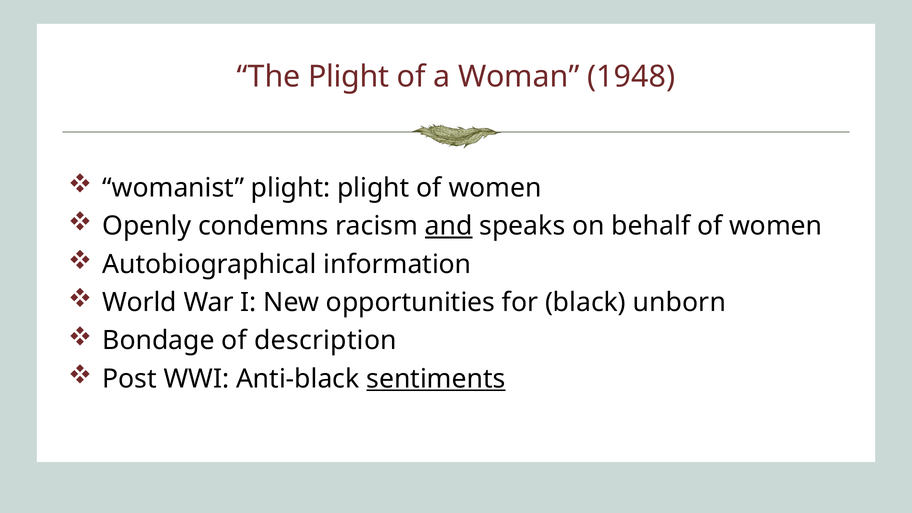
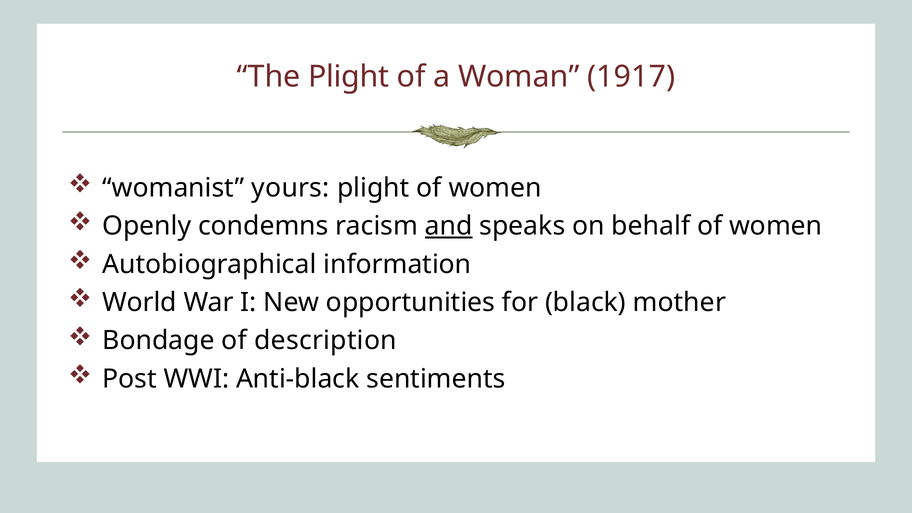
1948: 1948 -> 1917
womanist plight: plight -> yours
unborn: unborn -> mother
sentiments underline: present -> none
